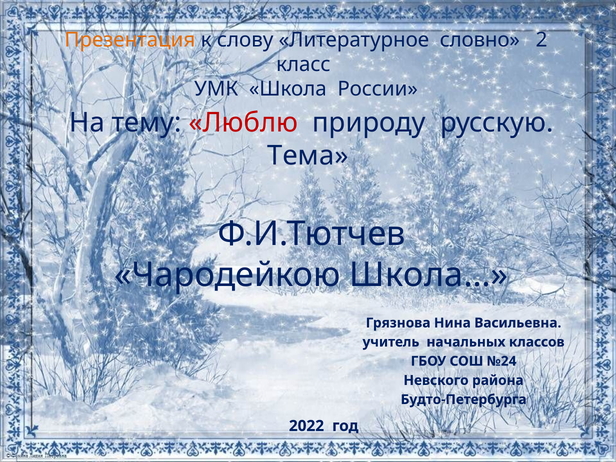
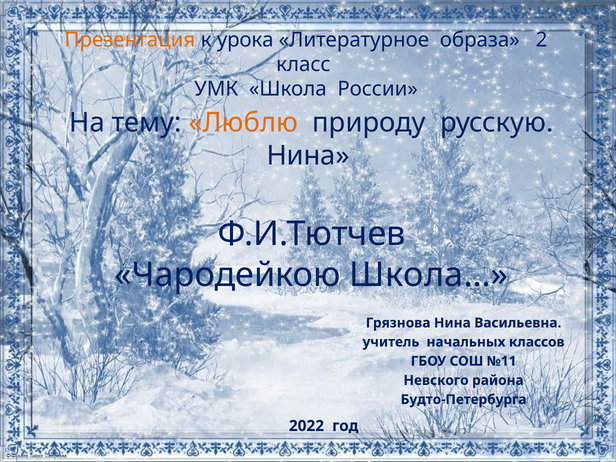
слову: слову -> урока
словно: словно -> образа
Люблю colour: red -> orange
Тема at (308, 156): Тема -> Нина
№24: №24 -> №11
